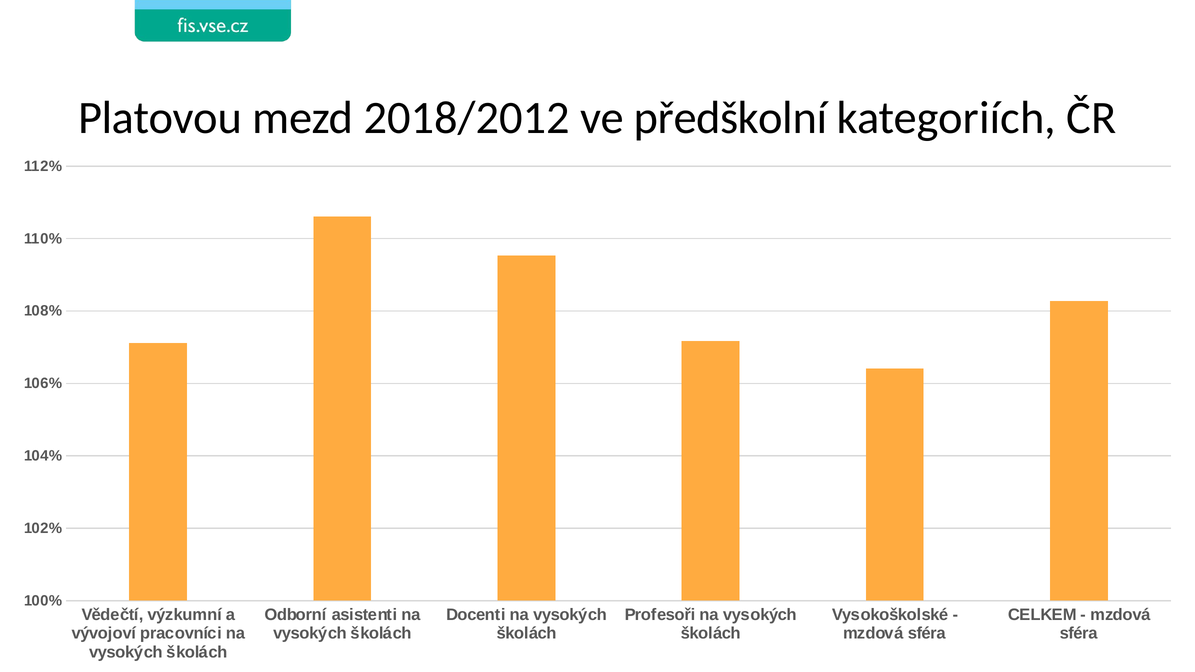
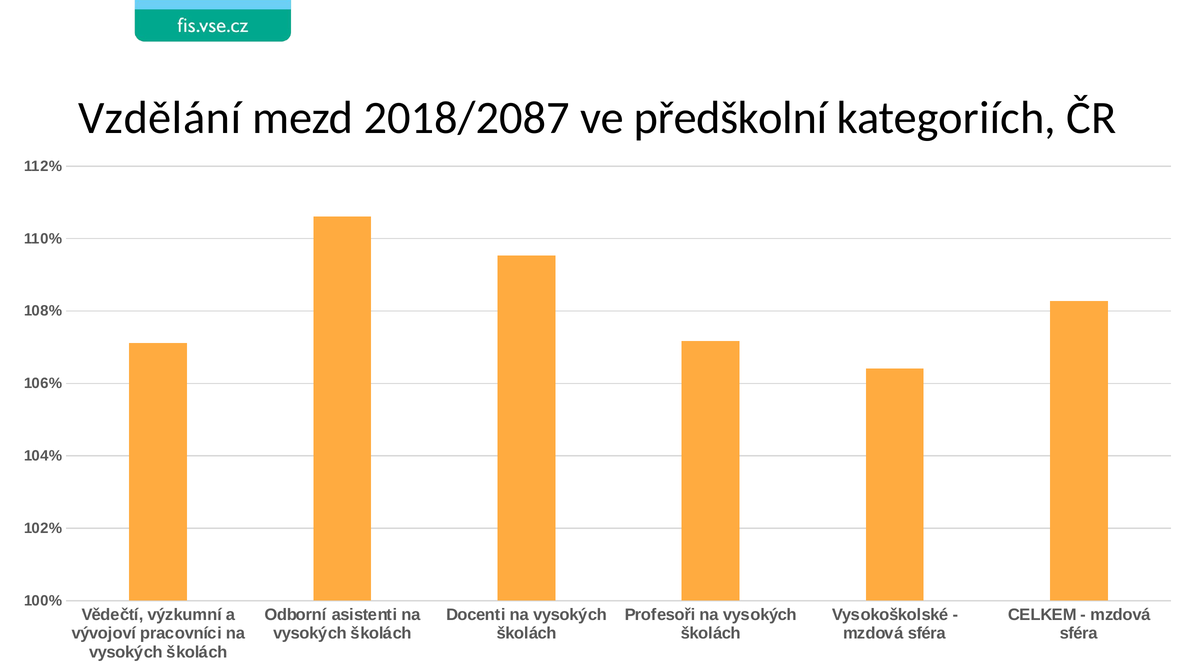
Platovou: Platovou -> Vzdělání
2018/2012: 2018/2012 -> 2018/2087
